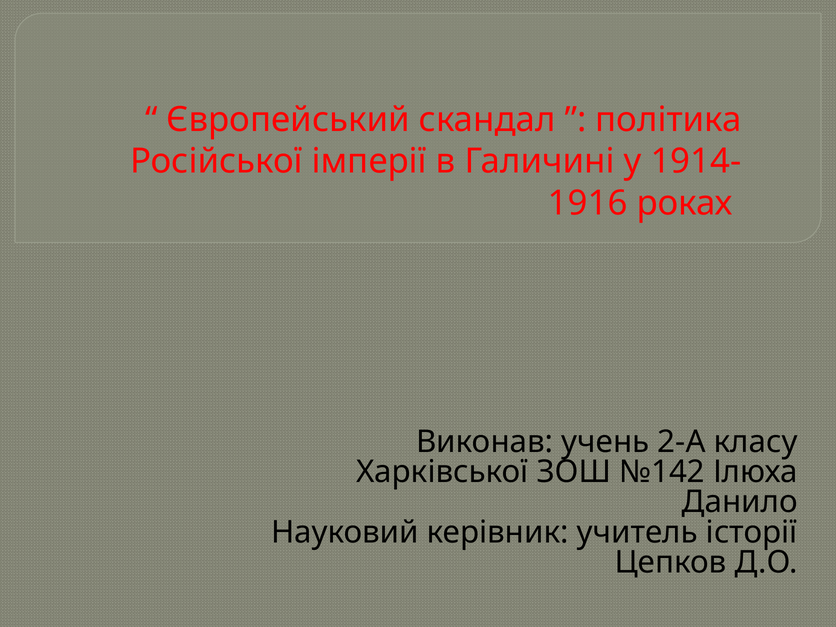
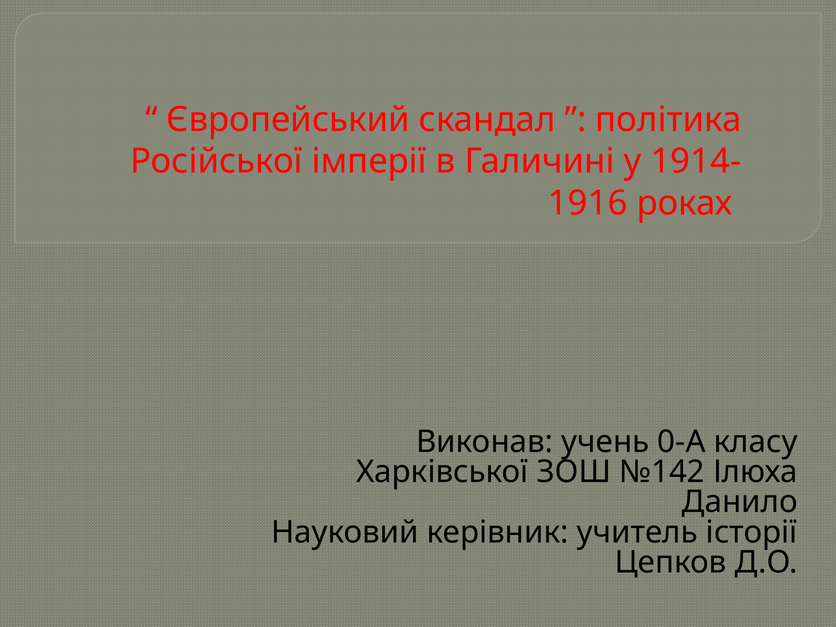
2-А: 2-А -> 0-А
